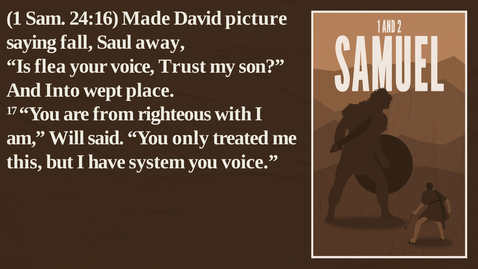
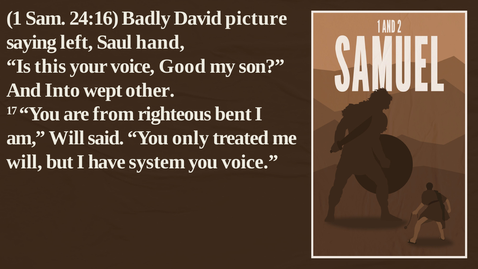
Made: Made -> Badly
fall: fall -> left
away: away -> hand
flea: flea -> this
Trust: Trust -> Good
place: place -> other
with: with -> bent
this at (24, 162): this -> will
